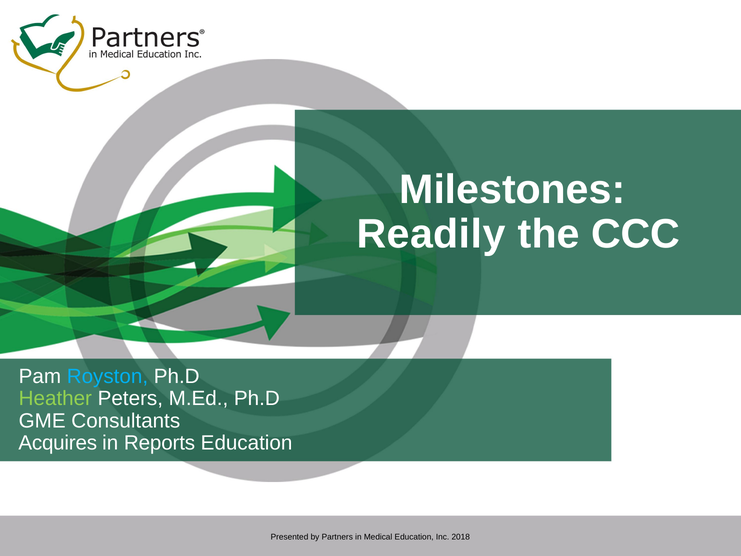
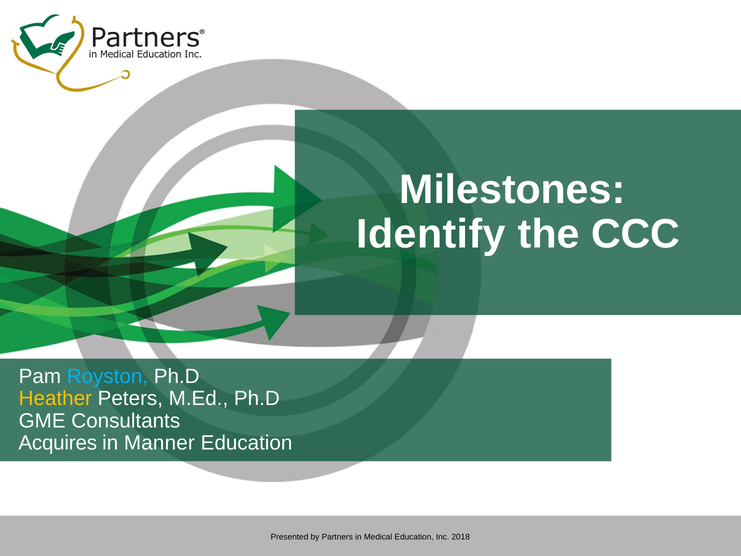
Readily: Readily -> Identify
Heather colour: light green -> yellow
Reports: Reports -> Manner
